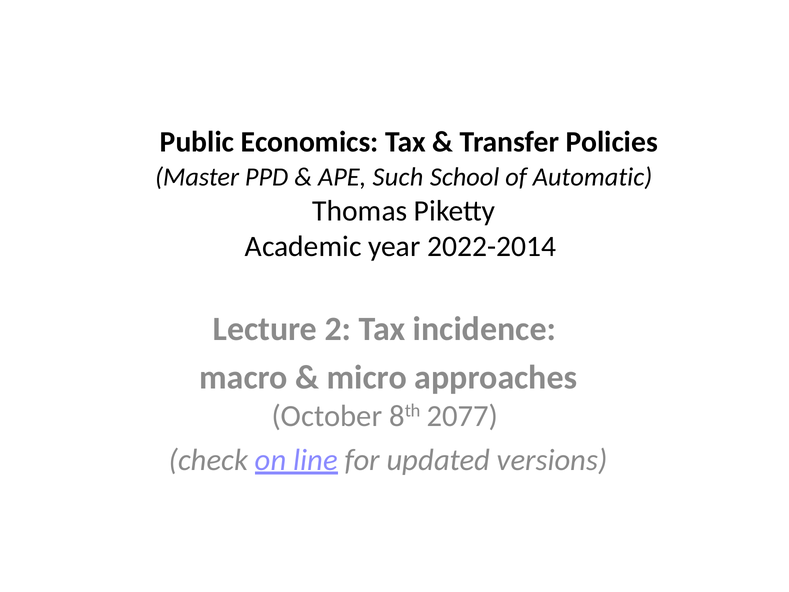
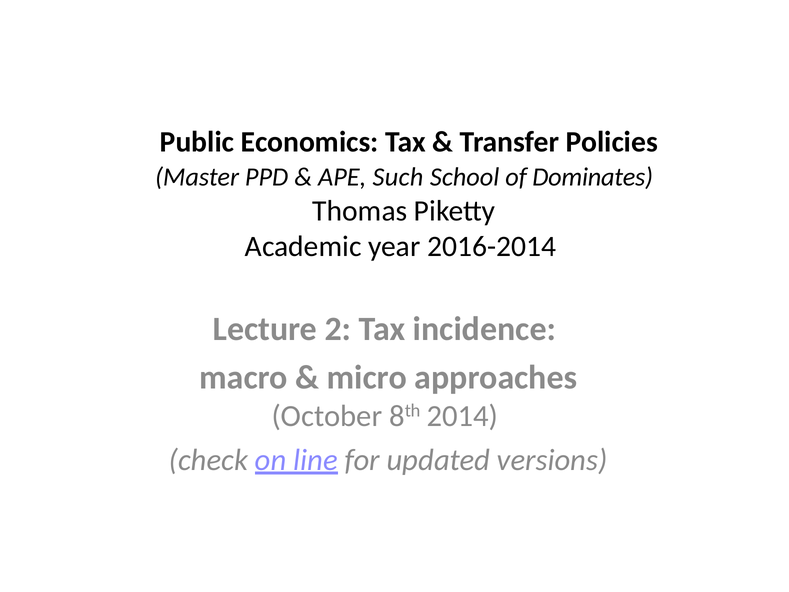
Automatic: Automatic -> Dominates
2022-2014: 2022-2014 -> 2016-2014
2077: 2077 -> 2014
